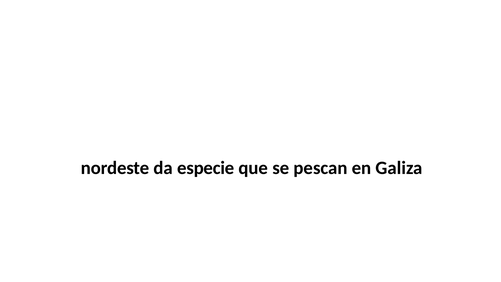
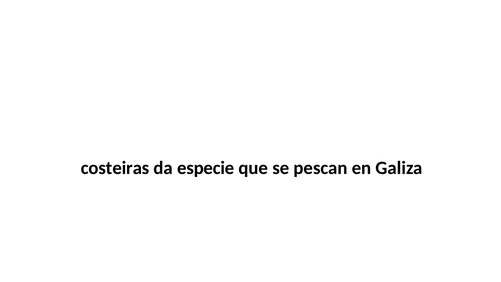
nordeste: nordeste -> costeiras
